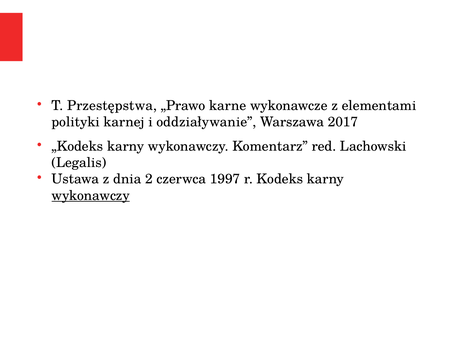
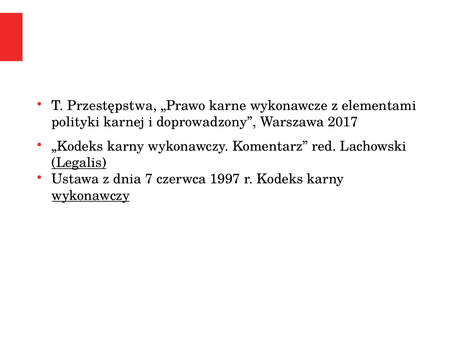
oddziaływanie: oddziaływanie -> doprowadzony
Legalis underline: none -> present
2: 2 -> 7
